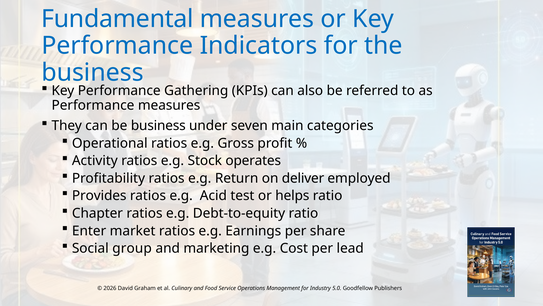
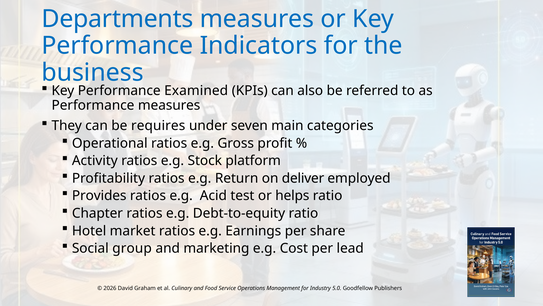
Fundamental: Fundamental -> Departments
Gathering: Gathering -> Examined
be business: business -> requires
operates: operates -> platform
Enter: Enter -> Hotel
